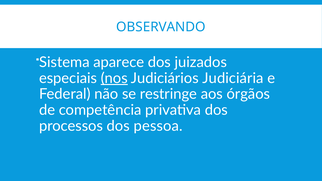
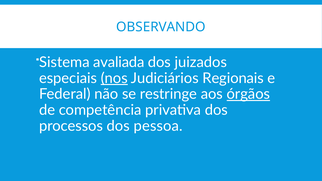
aparece: aparece -> avaliada
Judiciária: Judiciária -> Regionais
órgãos underline: none -> present
